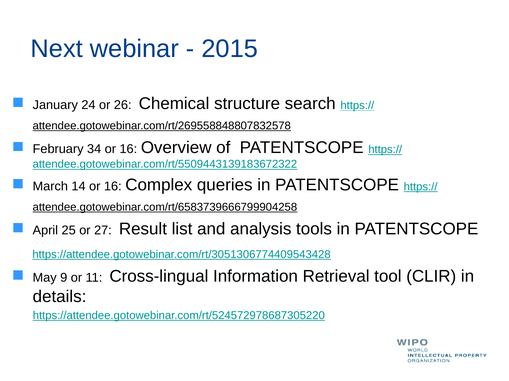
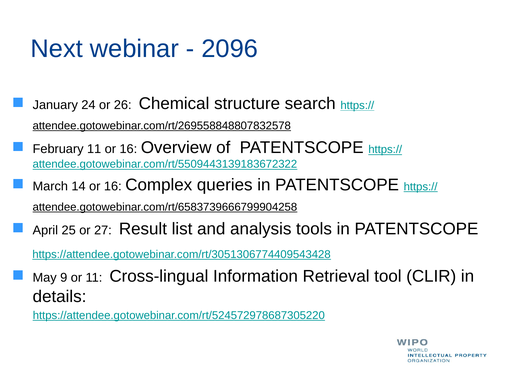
2015: 2015 -> 2096
February 34: 34 -> 11
